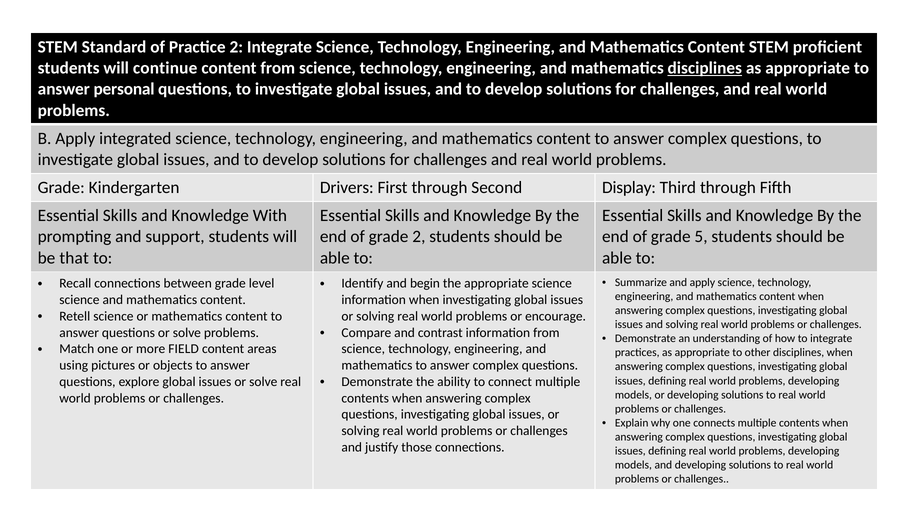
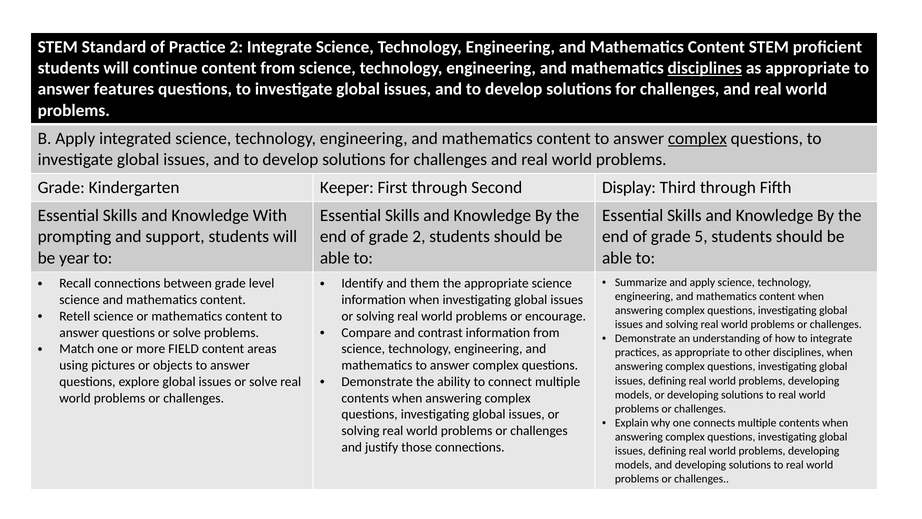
personal: personal -> features
complex at (697, 138) underline: none -> present
Drivers: Drivers -> Keeper
that: that -> year
begin: begin -> them
